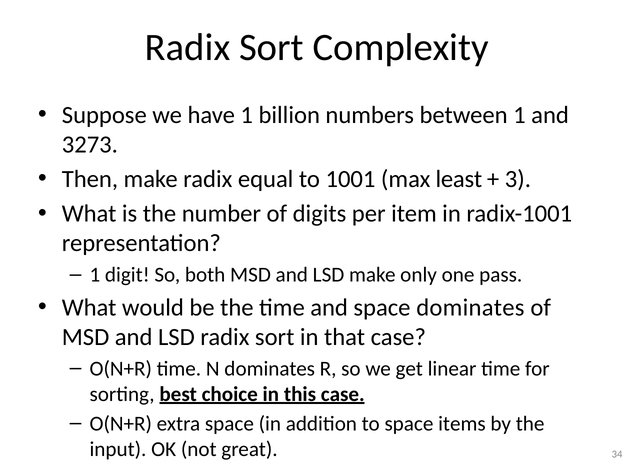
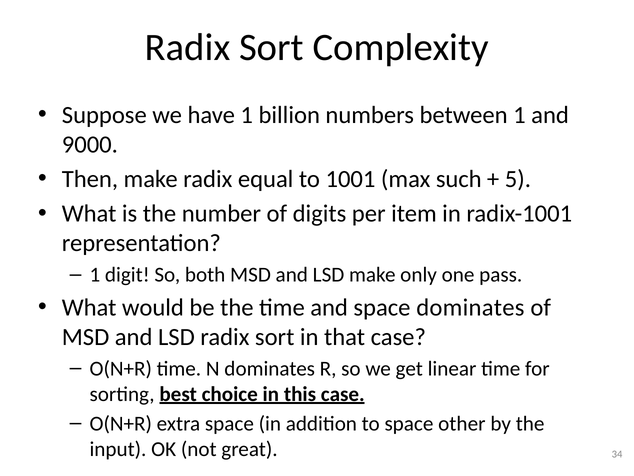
3273: 3273 -> 9000
least: least -> such
3: 3 -> 5
items: items -> other
